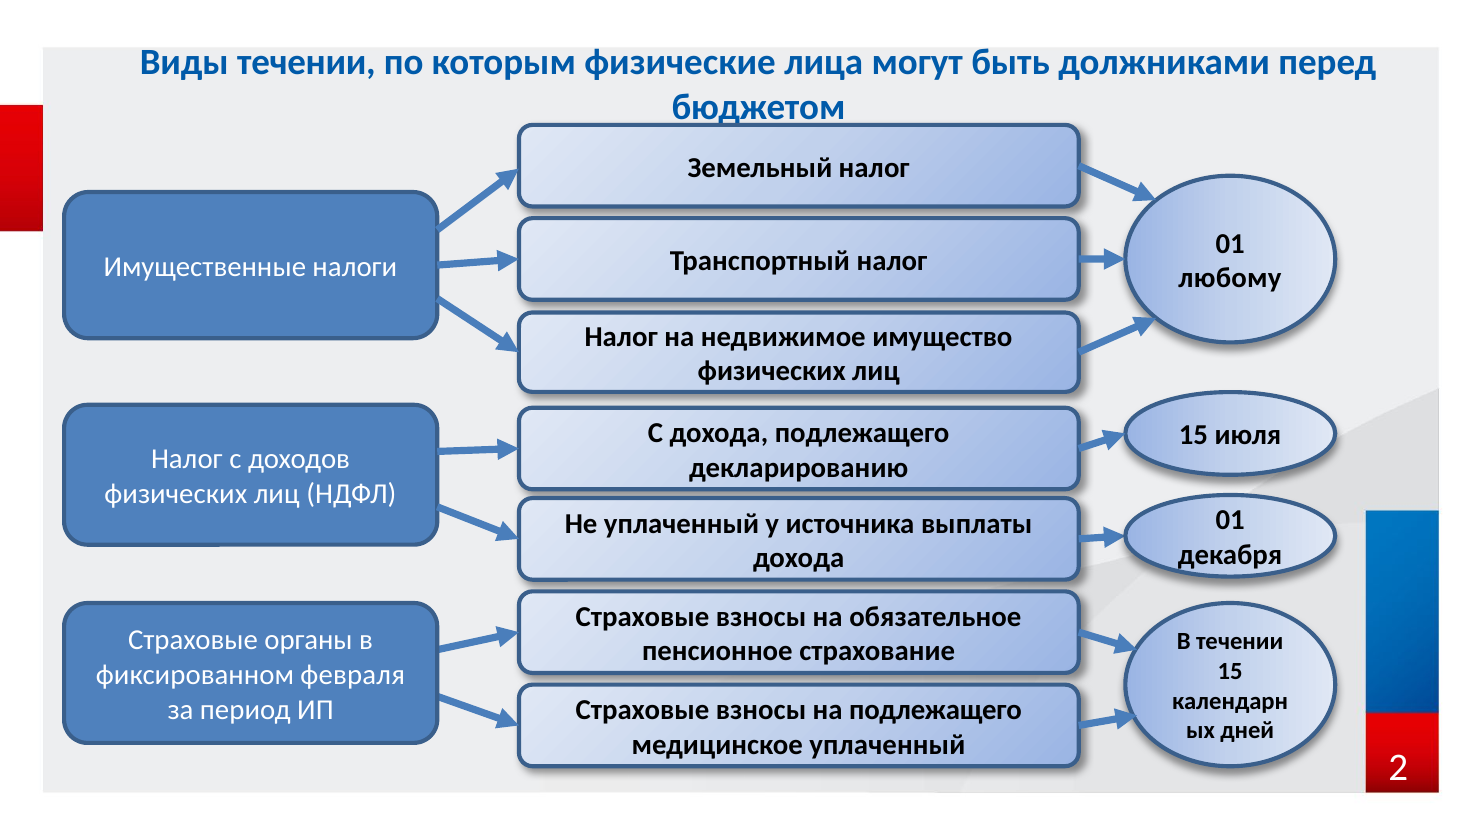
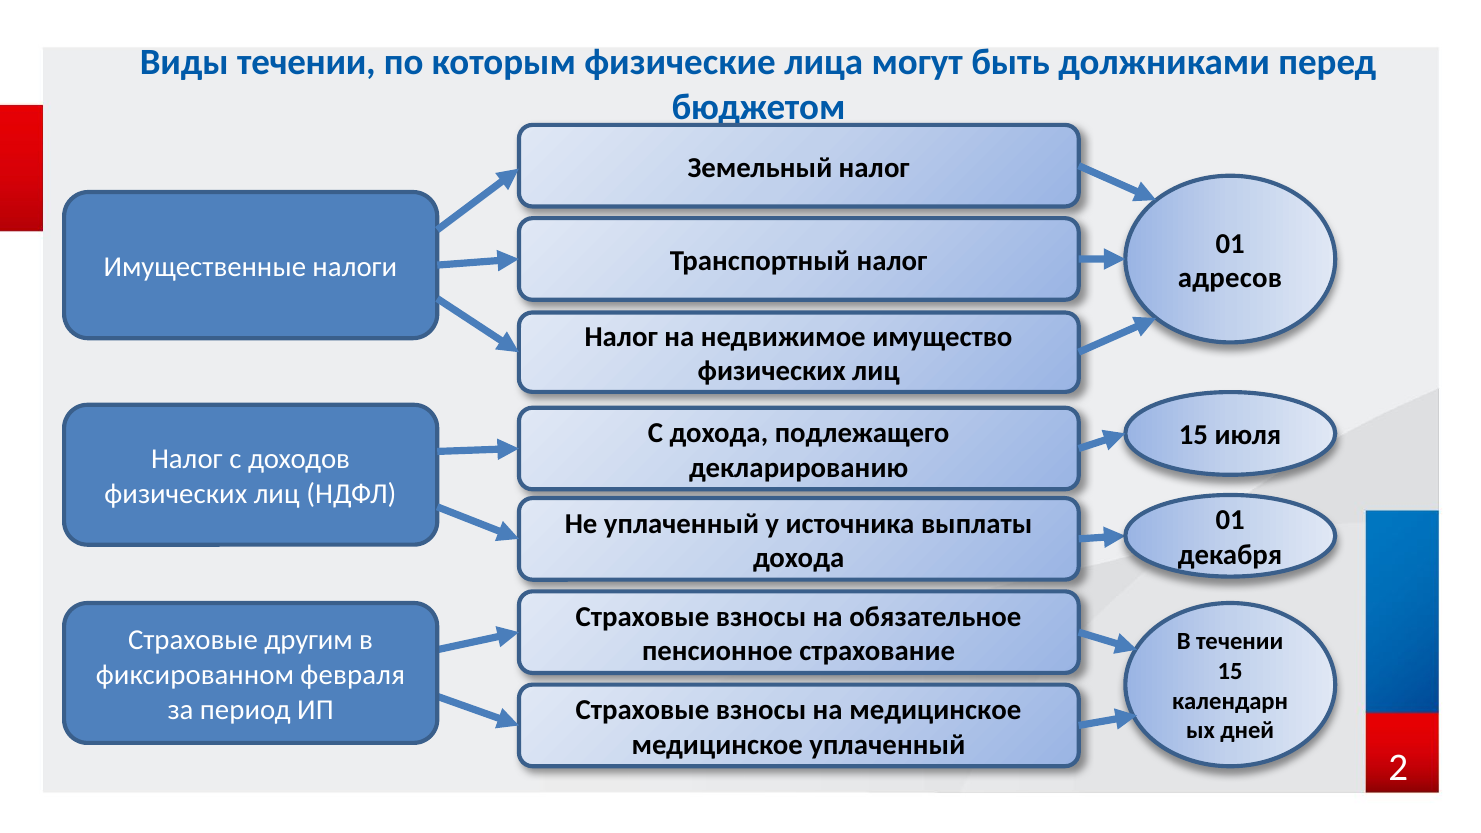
любому: любому -> адресов
органы: органы -> другим
на подлежащего: подлежащего -> медицинское
